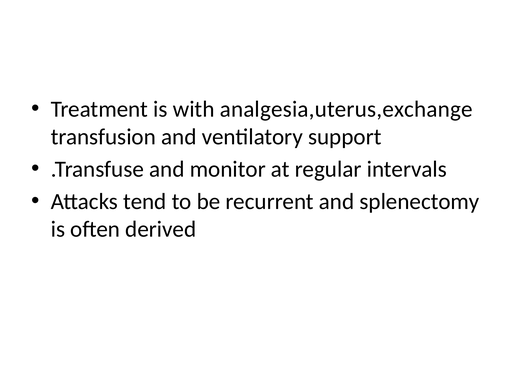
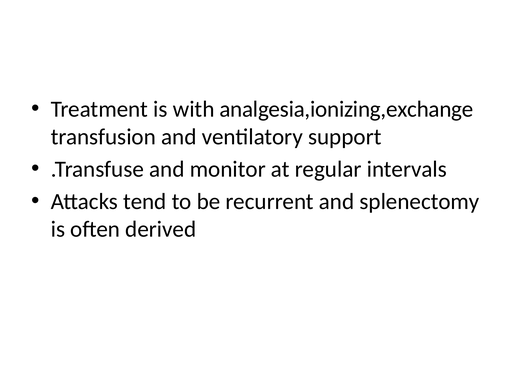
analgesia,uterus,exchange: analgesia,uterus,exchange -> analgesia,ionizing,exchange
